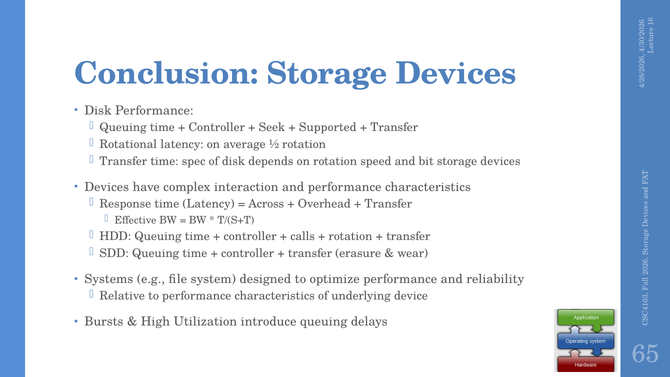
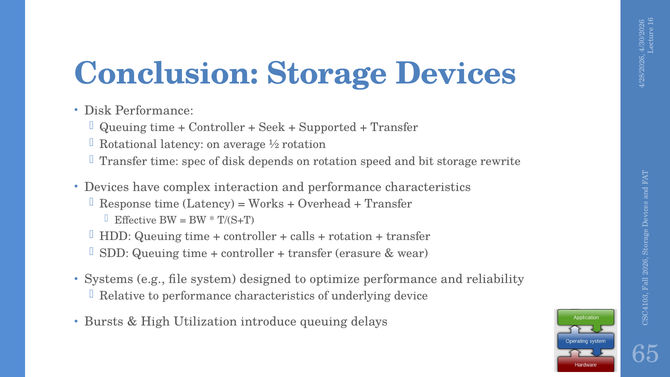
bit storage devices: devices -> rewrite
Across: Across -> Works
